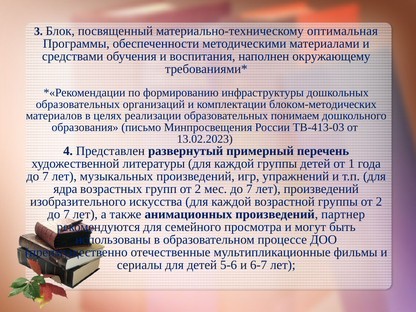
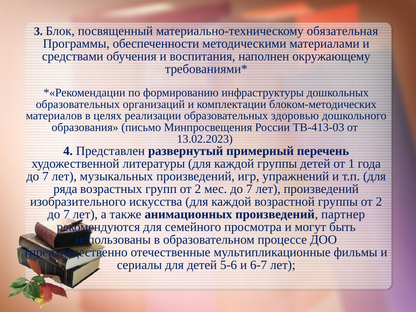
оптимальная: оптимальная -> обязательная
понимаем: понимаем -> здоровью
ядра: ядра -> ряда
